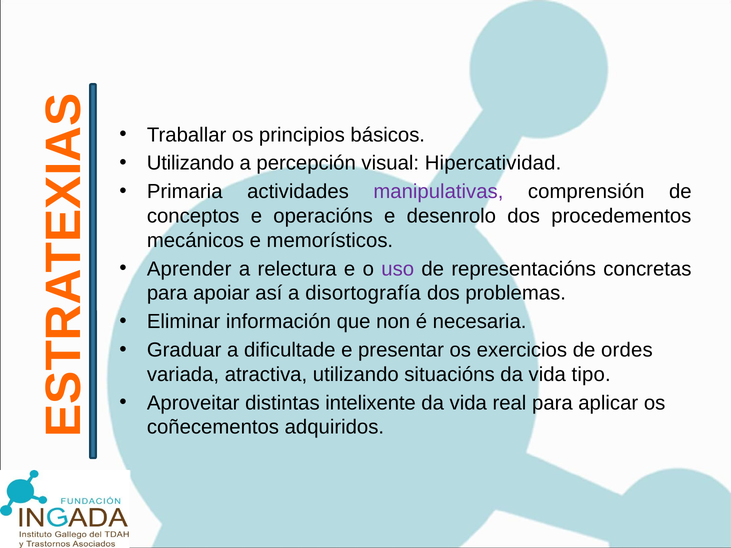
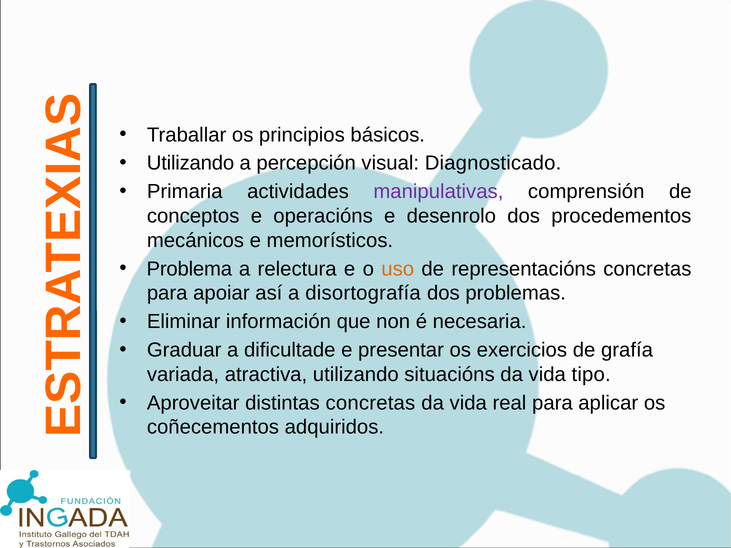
Hipercatividad: Hipercatividad -> Diagnosticado
Aprender: Aprender -> Problema
uso colour: purple -> orange
ordes: ordes -> grafía
distintas intelixente: intelixente -> concretas
